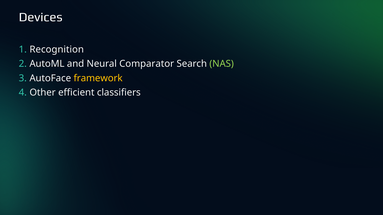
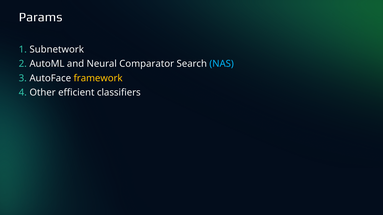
Devices: Devices -> Params
Recognition: Recognition -> Subnetwork
NAS colour: light green -> light blue
